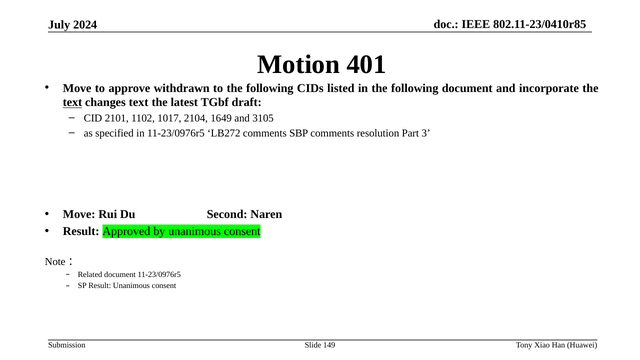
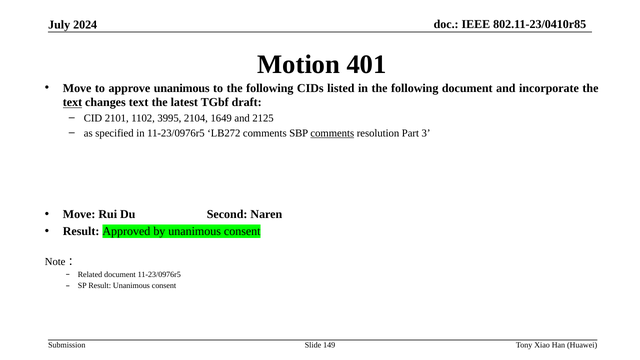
approve withdrawn: withdrawn -> unanimous
1017: 1017 -> 3995
3105: 3105 -> 2125
comments at (332, 133) underline: none -> present
